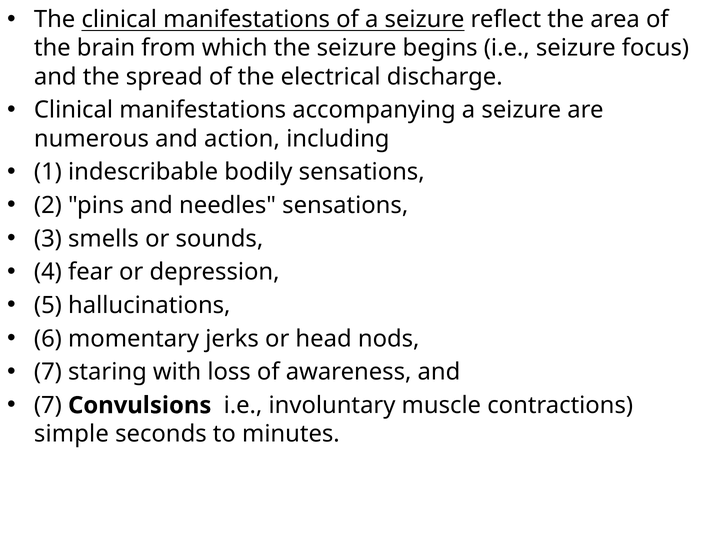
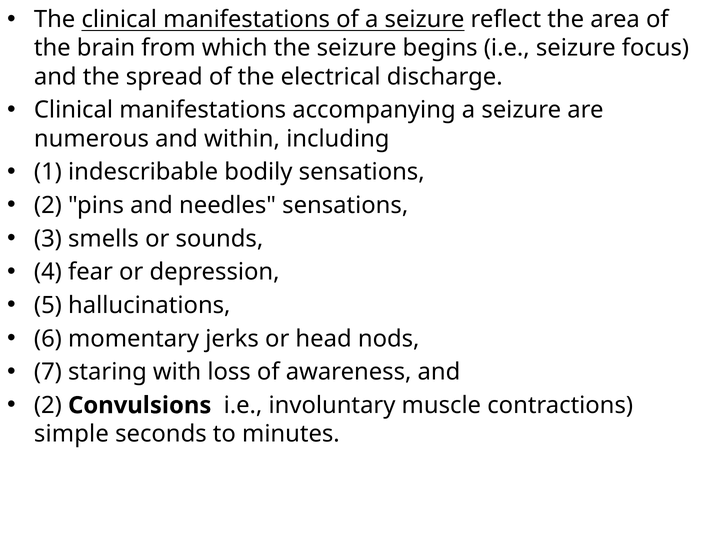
action: action -> within
7 at (48, 406): 7 -> 2
